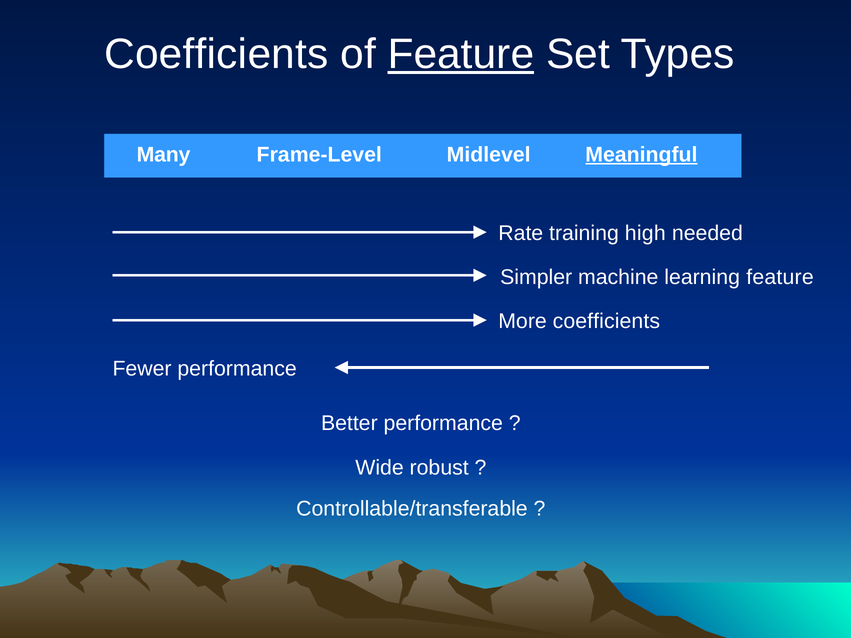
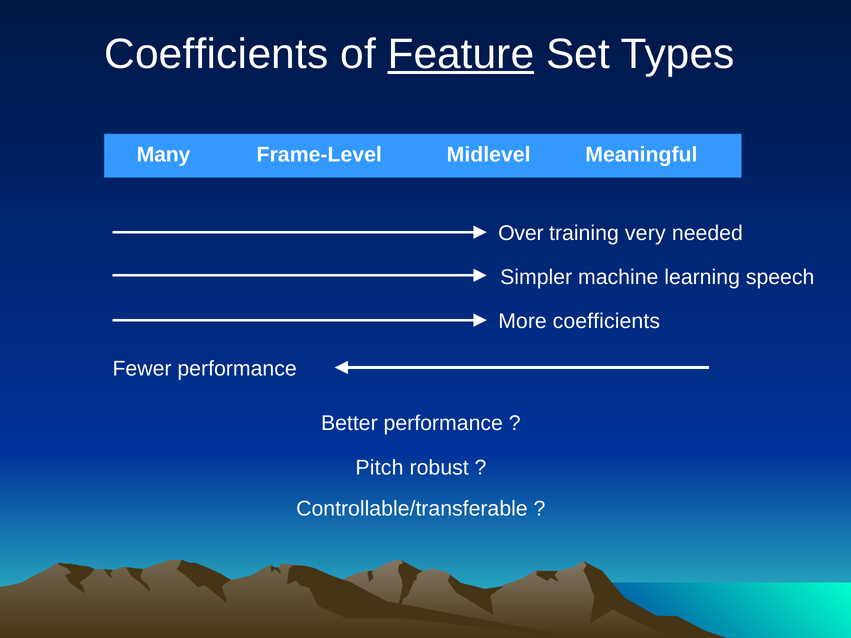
Meaningful underline: present -> none
Rate: Rate -> Over
high: high -> very
learning feature: feature -> speech
Wide: Wide -> Pitch
